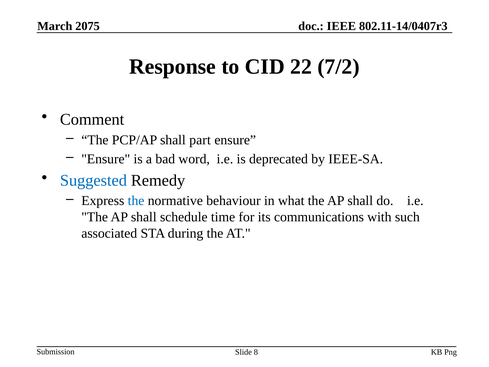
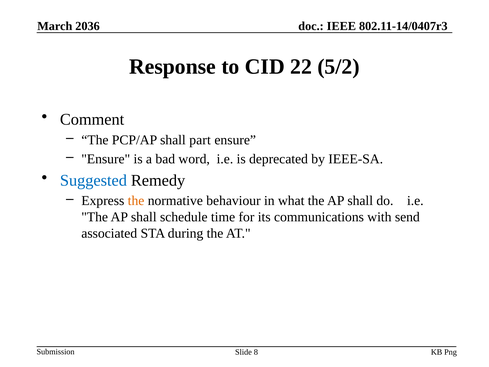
2075: 2075 -> 2036
7/2: 7/2 -> 5/2
the at (136, 201) colour: blue -> orange
such: such -> send
